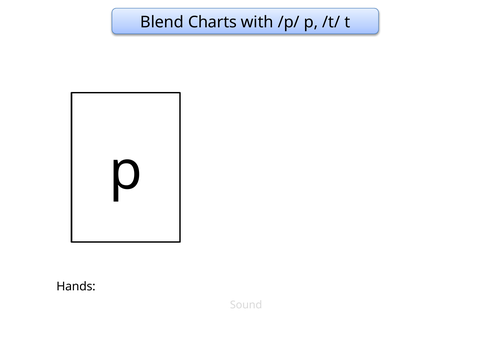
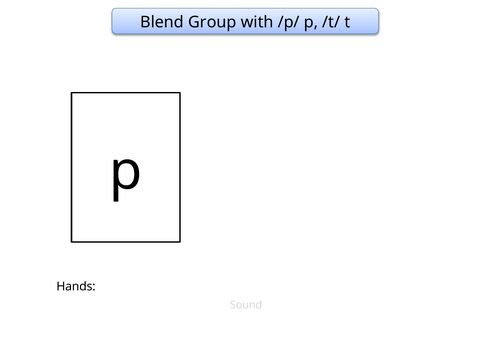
Charts: Charts -> Group
